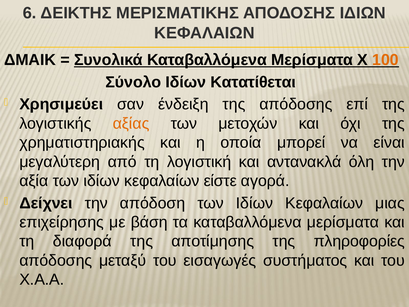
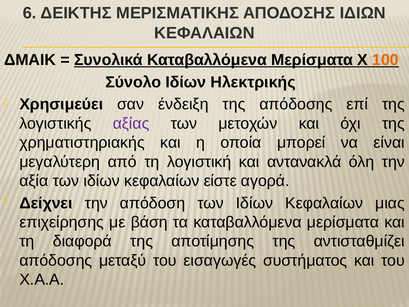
Κατατίθεται: Κατατίθεται -> Ηλεκτρικής
αξίας colour: orange -> purple
πληροφορίες: πληροφορίες -> αντισταθμίζει
